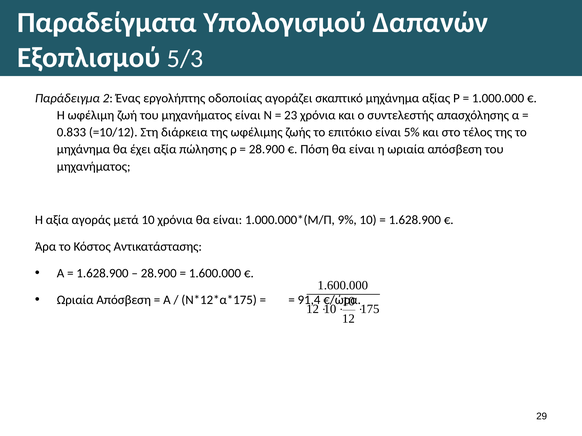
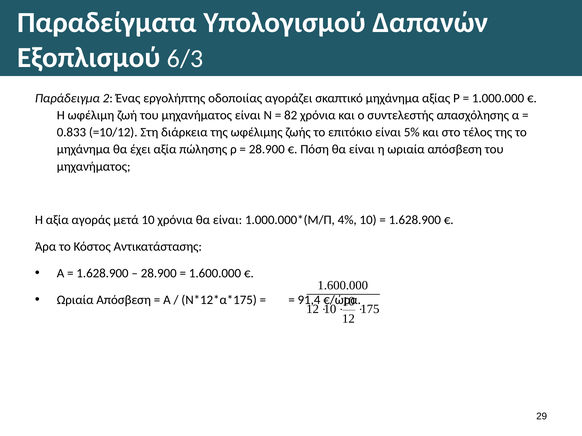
5/3: 5/3 -> 6/3
23: 23 -> 82
9%: 9% -> 4%
